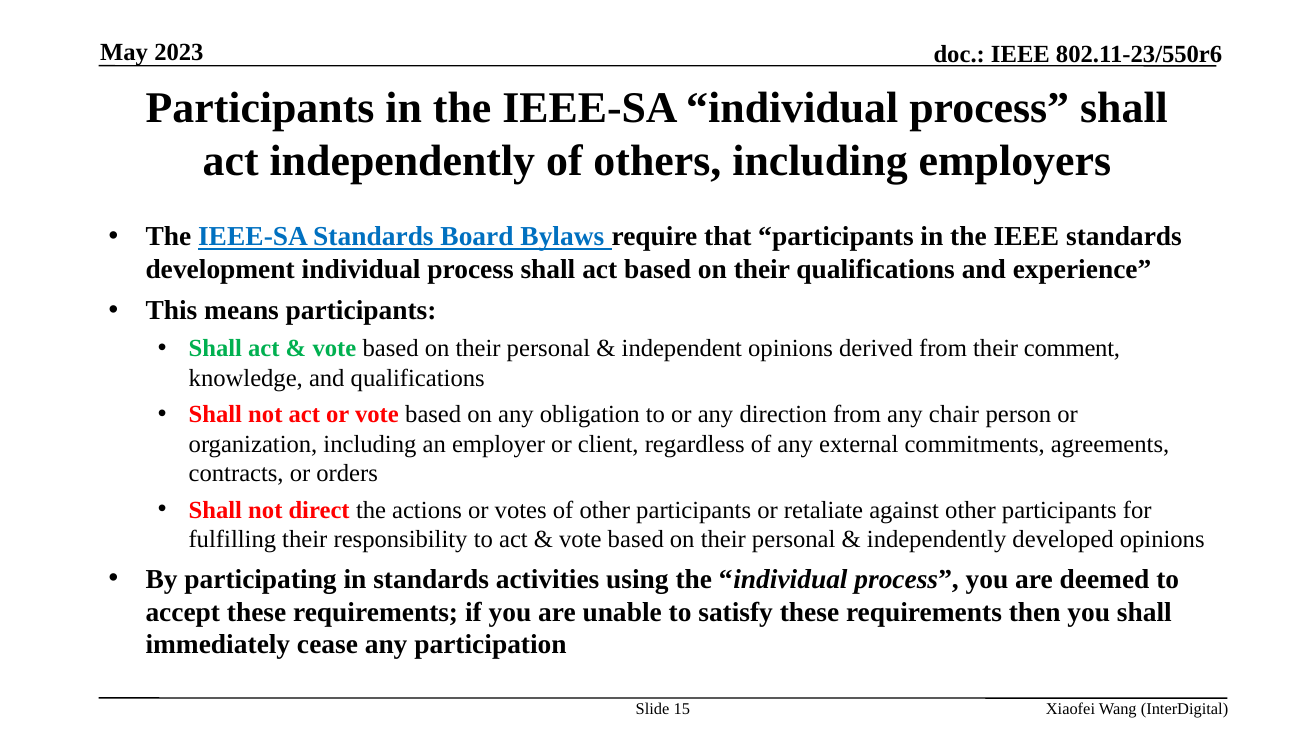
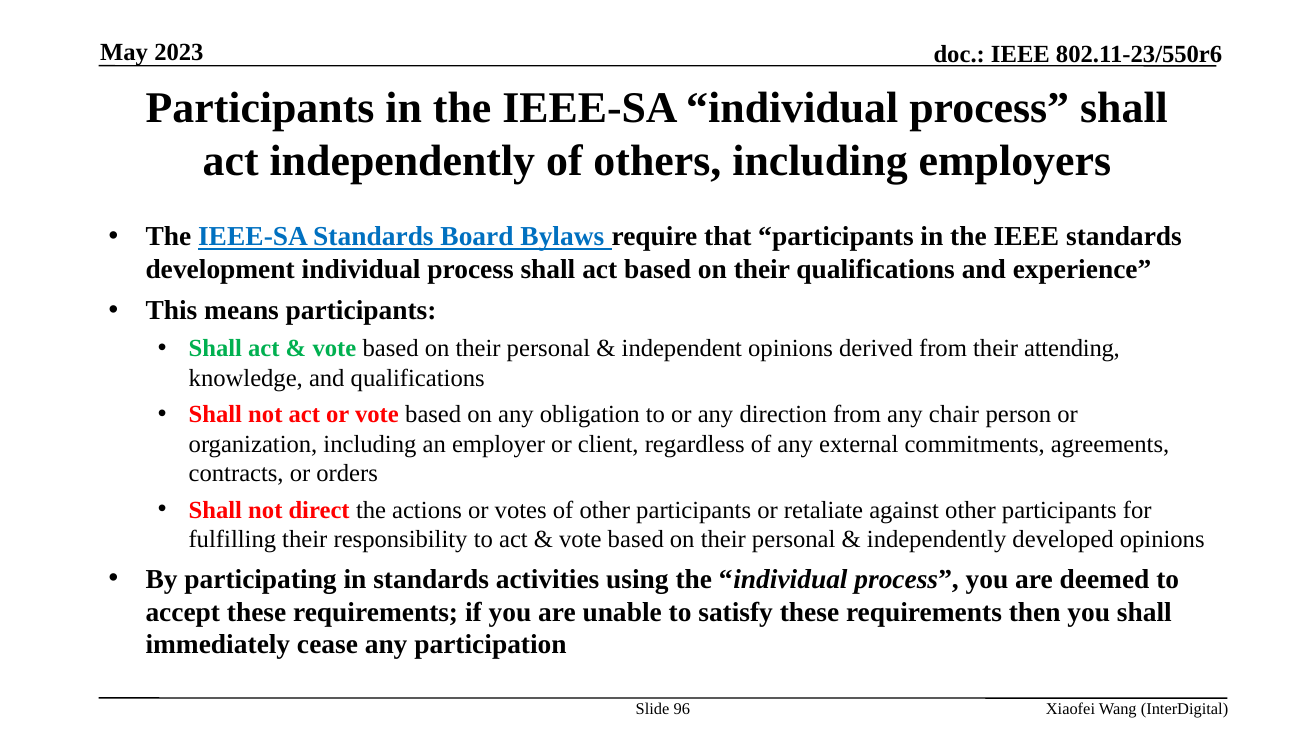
comment: comment -> attending
15: 15 -> 96
